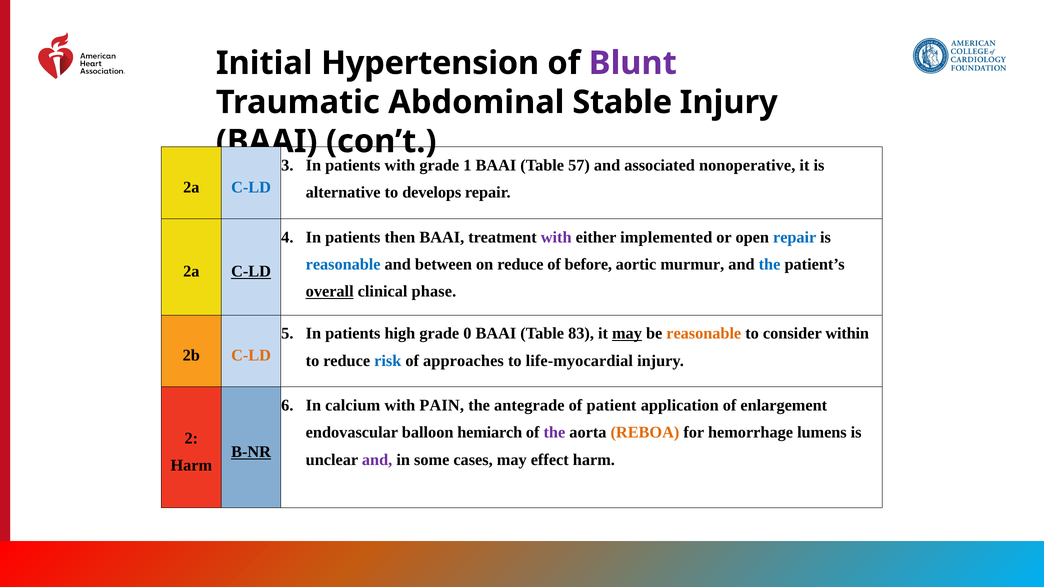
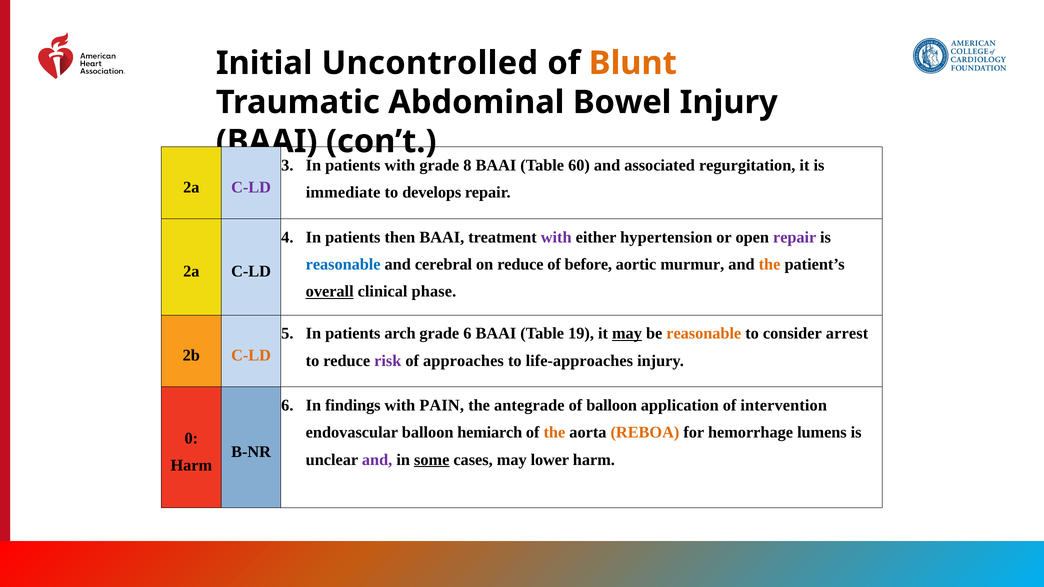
Hypertension: Hypertension -> Uncontrolled
Blunt colour: purple -> orange
Stable: Stable -> Bowel
1: 1 -> 8
57: 57 -> 60
nonoperative: nonoperative -> regurgitation
C-LD at (251, 187) colour: blue -> purple
alternative: alternative -> immediate
implemented: implemented -> hypertension
repair at (795, 237) colour: blue -> purple
between: between -> cerebral
the at (770, 264) colour: blue -> orange
C-LD at (251, 272) underline: present -> none
high: high -> arch
grade 0: 0 -> 6
83: 83 -> 19
within: within -> arrest
risk colour: blue -> purple
life-myocardial: life-myocardial -> life-approaches
calcium: calcium -> findings
of patient: patient -> balloon
enlargement: enlargement -> intervention
the at (554, 433) colour: purple -> orange
2: 2 -> 0
B-NR underline: present -> none
some underline: none -> present
effect: effect -> lower
